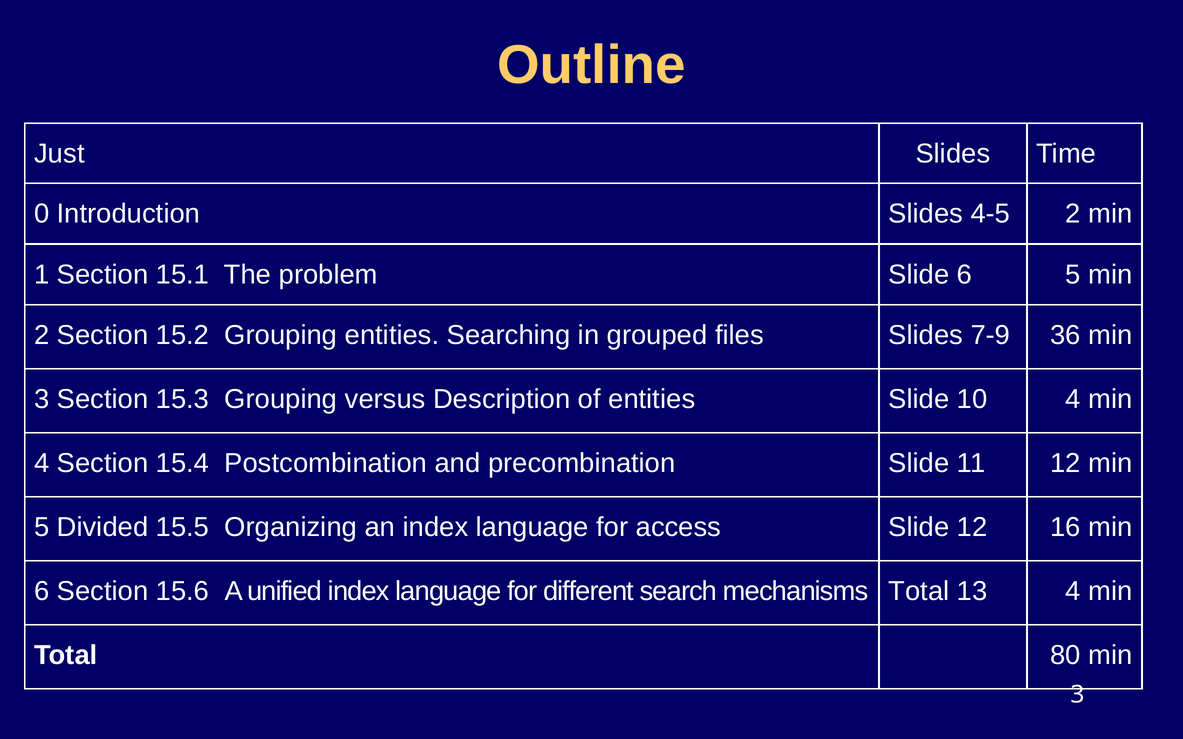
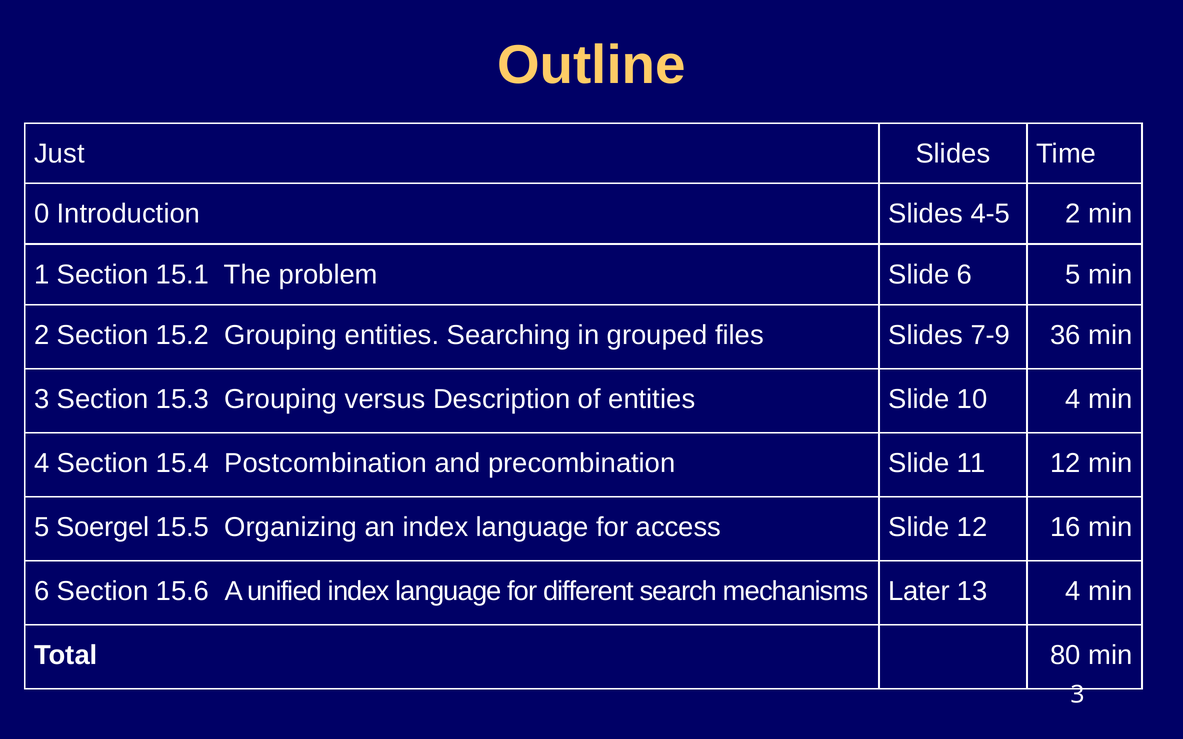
Divided: Divided -> Soergel
mechanisms Total: Total -> Later
